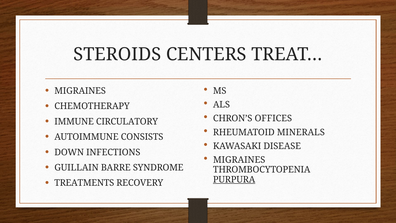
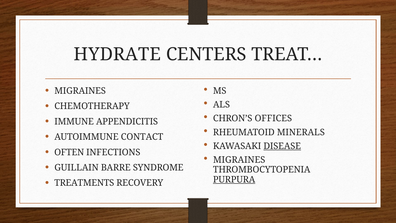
STEROIDS: STEROIDS -> HYDRATE
CIRCULATORY: CIRCULATORY -> APPENDICITIS
CONSISTS: CONSISTS -> CONTACT
DISEASE underline: none -> present
DOWN: DOWN -> OFTEN
